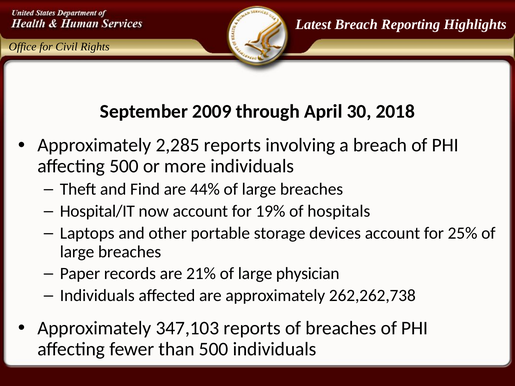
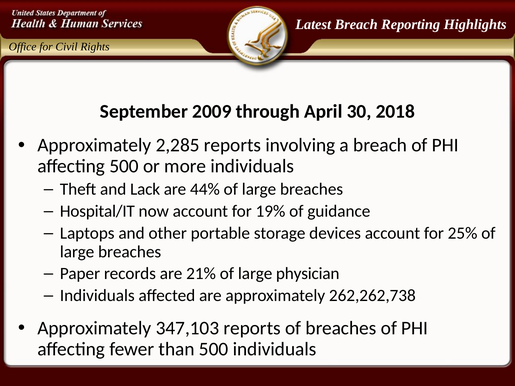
Find: Find -> Lack
hospitals: hospitals -> guidance
